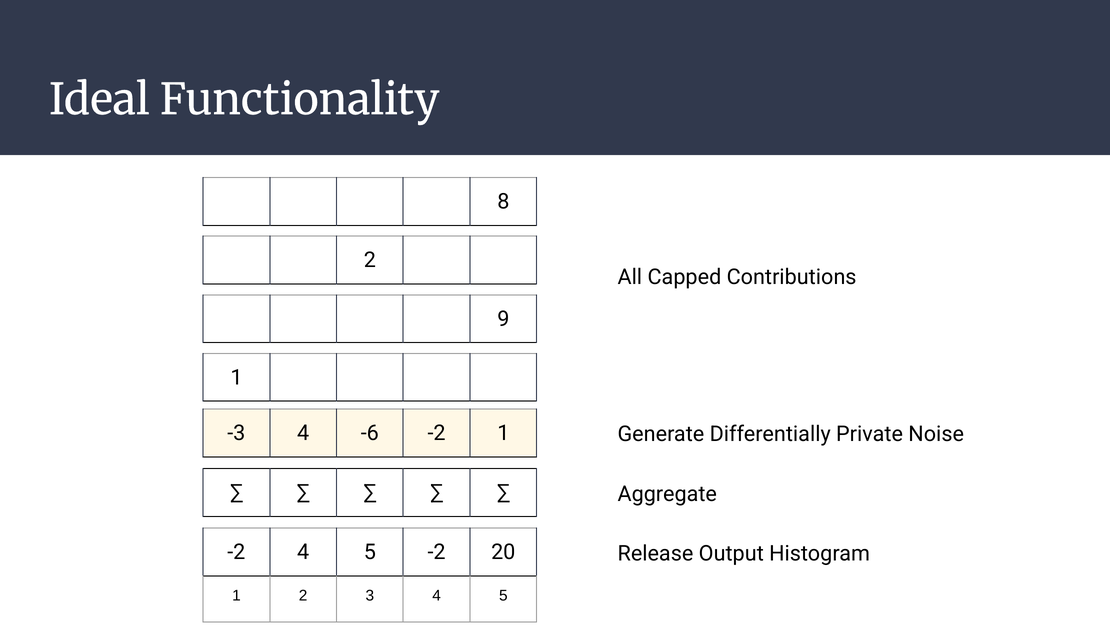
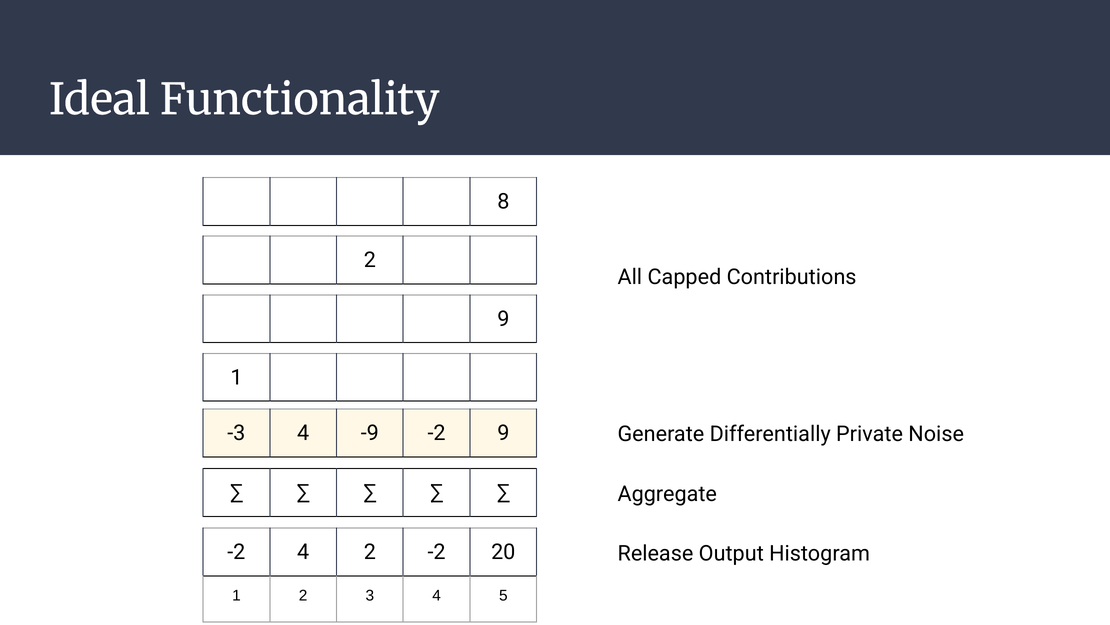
-6: -6 -> -9
-2 1: 1 -> 9
-2 4 5: 5 -> 2
